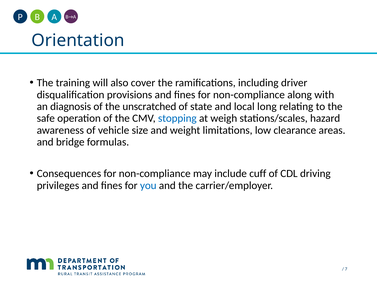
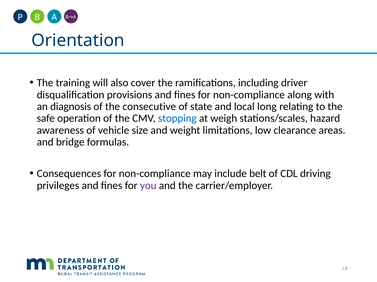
unscratched: unscratched -> consecutive
cuff: cuff -> belt
you colour: blue -> purple
